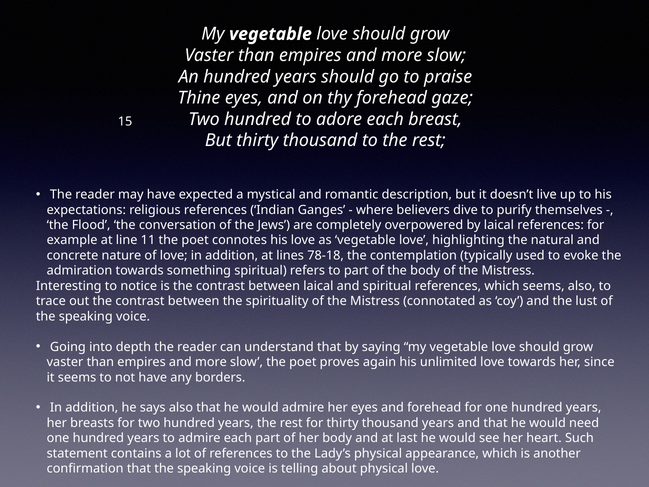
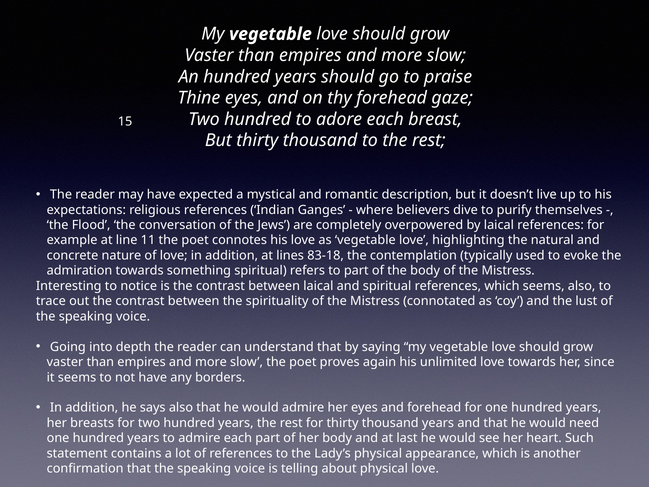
78-18: 78-18 -> 83-18
